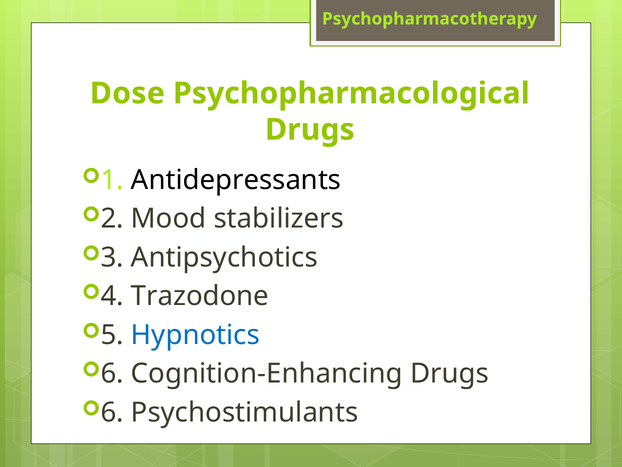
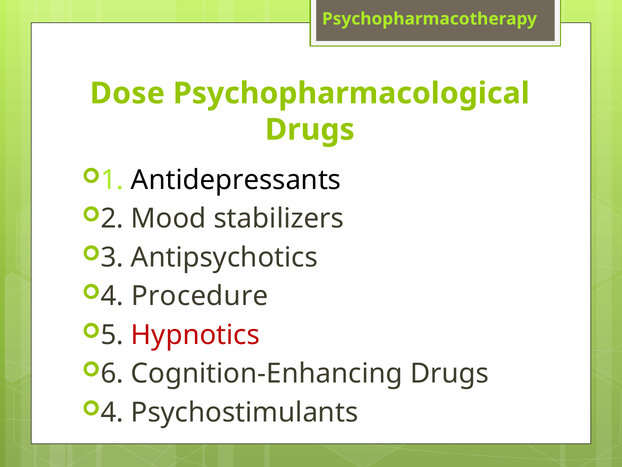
Trazodone: Trazodone -> Procedure
Hypnotics colour: blue -> red
6 at (112, 412): 6 -> 4
